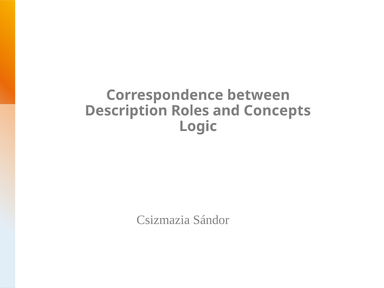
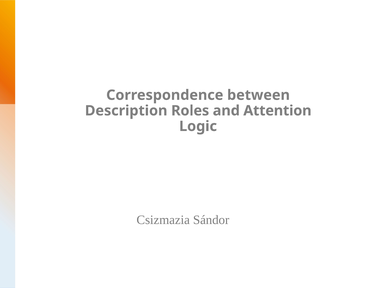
Concepts: Concepts -> Attention
